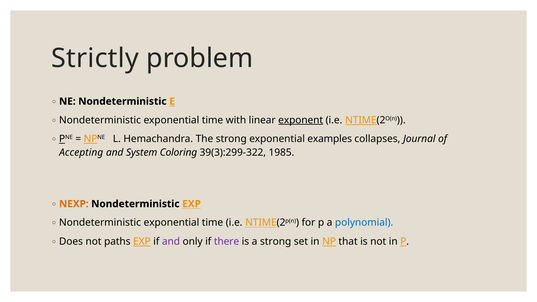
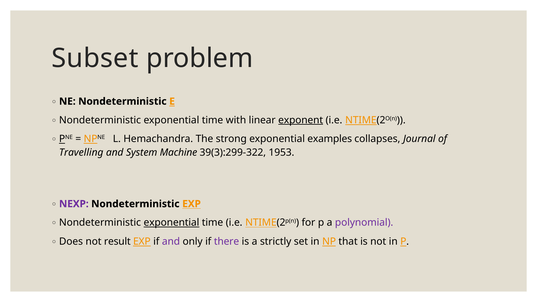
Strictly: Strictly -> Subset
Accepting: Accepting -> Travelling
Coloring: Coloring -> Machine
1985: 1985 -> 1953
NEXP colour: orange -> purple
exponential at (171, 223) underline: none -> present
polynomial colour: blue -> purple
paths: paths -> result
a strong: strong -> strictly
